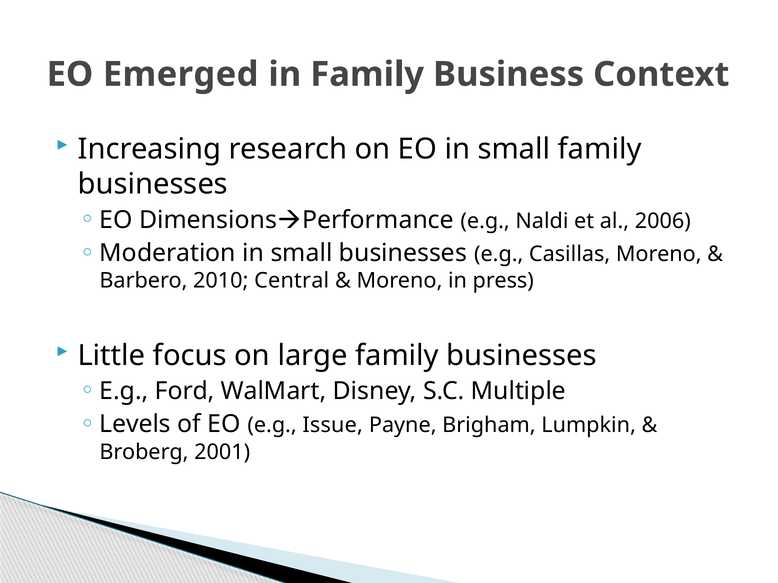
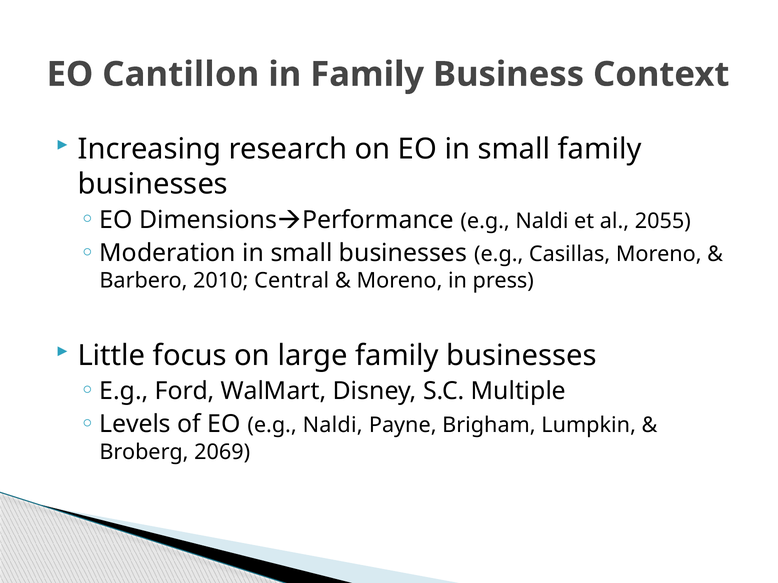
Emerged: Emerged -> Cantillon
2006: 2006 -> 2055
EO e.g Issue: Issue -> Naldi
2001: 2001 -> 2069
